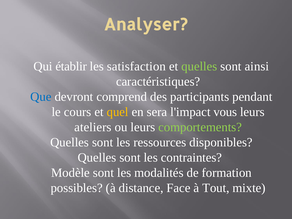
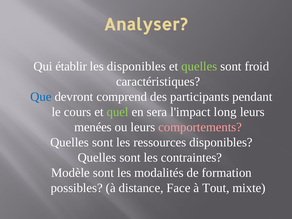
les satisfaction: satisfaction -> disponibles
ainsi: ainsi -> froid
quel colour: yellow -> light green
vous: vous -> long
ateliers: ateliers -> menées
comportements colour: light green -> pink
